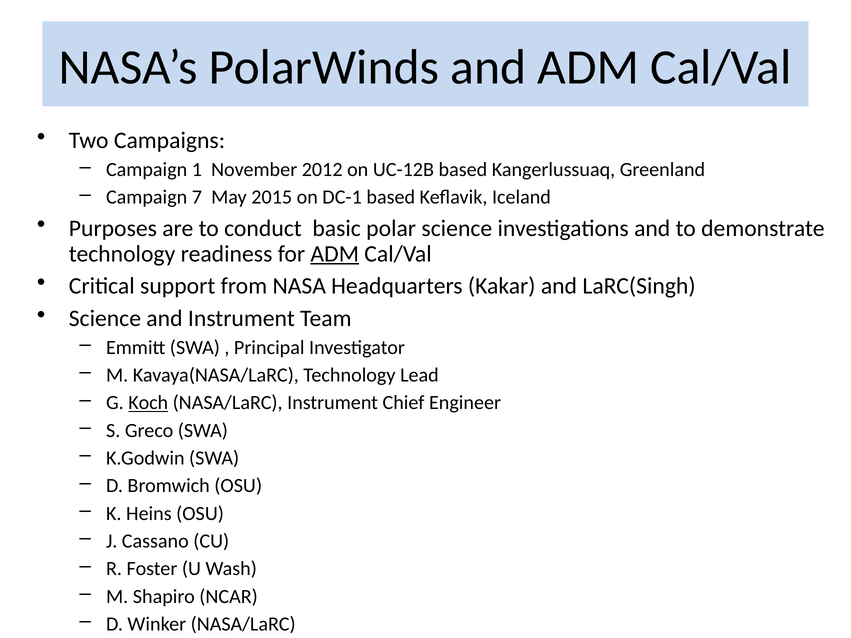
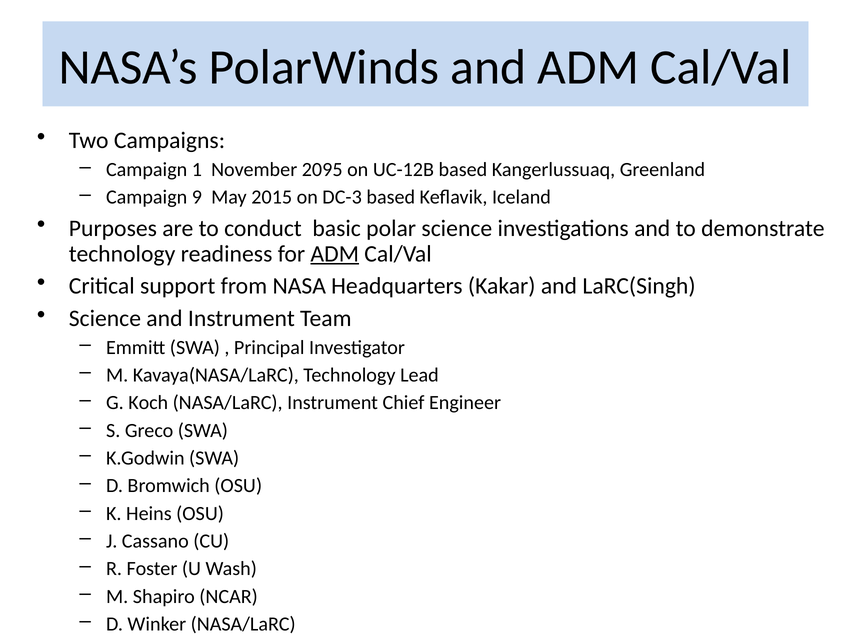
2012: 2012 -> 2095
7: 7 -> 9
DC-1: DC-1 -> DC-3
Koch underline: present -> none
